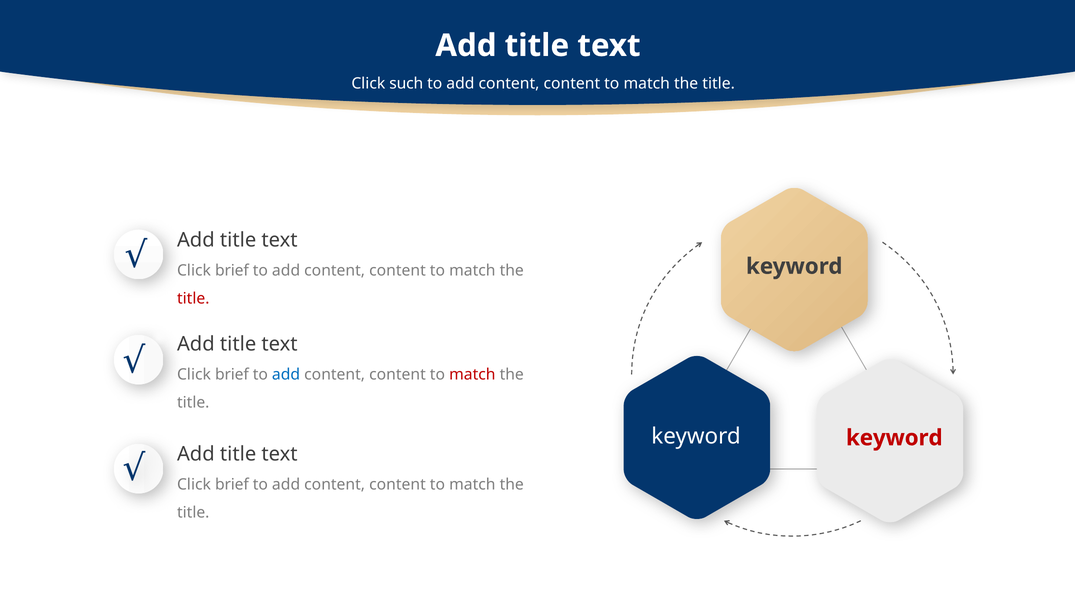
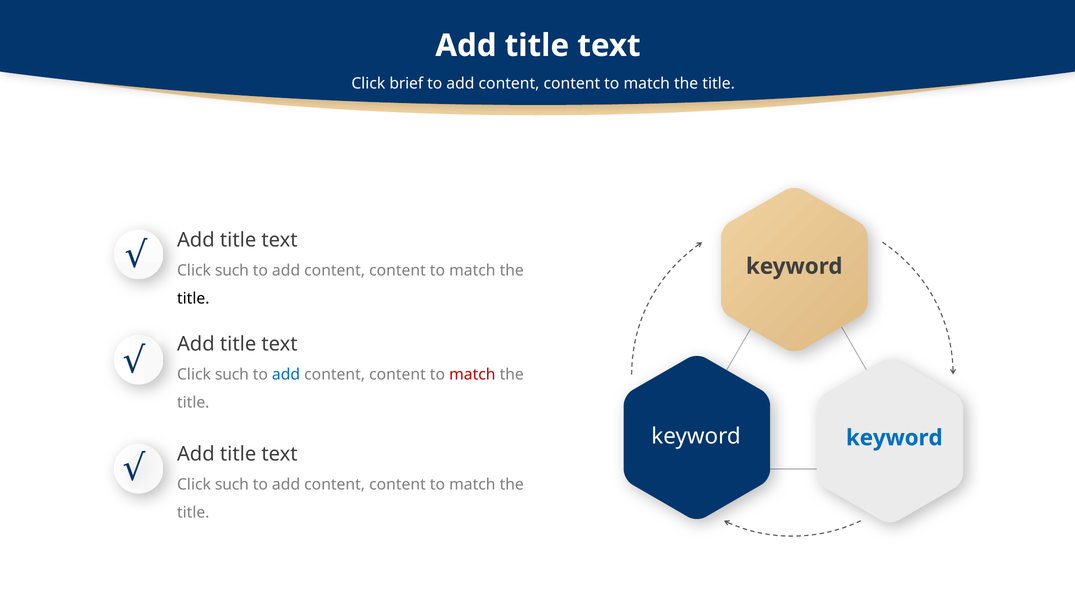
such: such -> brief
brief at (232, 270): brief -> such
title at (193, 299) colour: red -> black
brief at (232, 374): brief -> such
keyword at (894, 438) colour: red -> blue
brief at (232, 484): brief -> such
